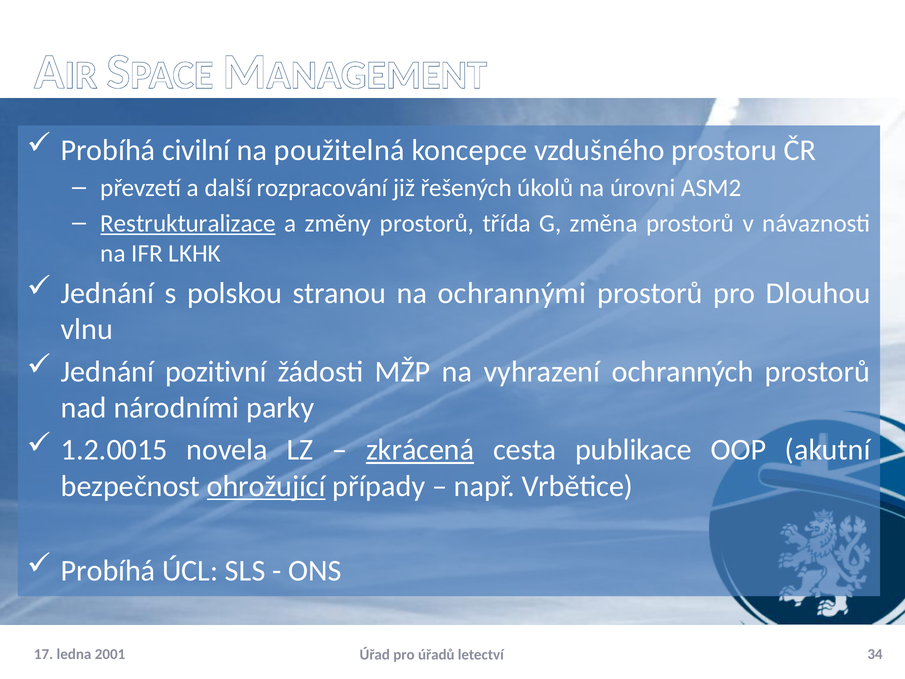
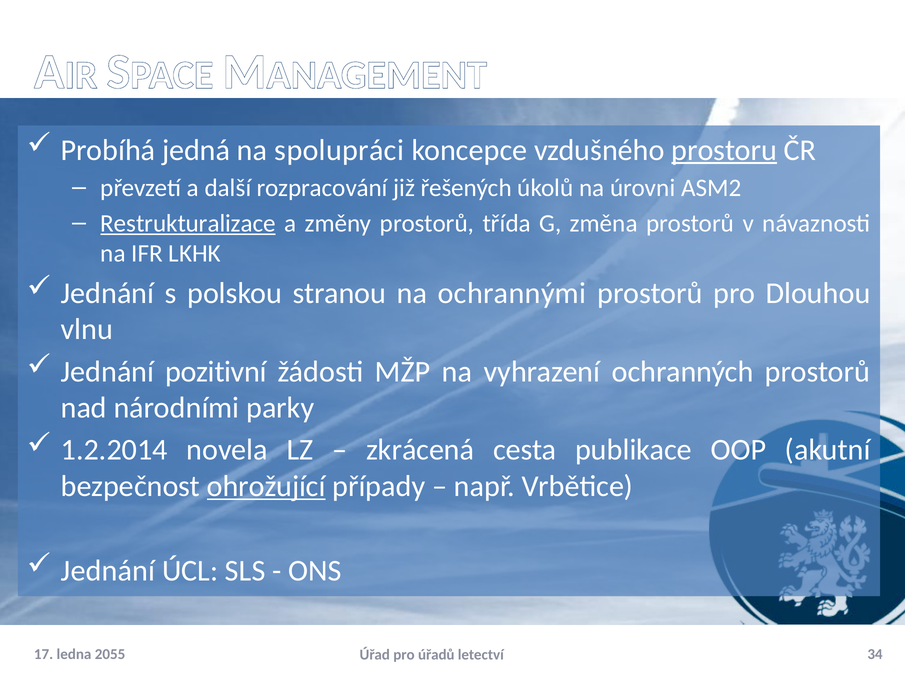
civilní: civilní -> jedná
použitelná: použitelná -> spolupráci
prostoru underline: none -> present
1.2.0015: 1.2.0015 -> 1.2.2014
zkrácená underline: present -> none
Probíhá at (108, 570): Probíhá -> Jednání
2001: 2001 -> 2055
